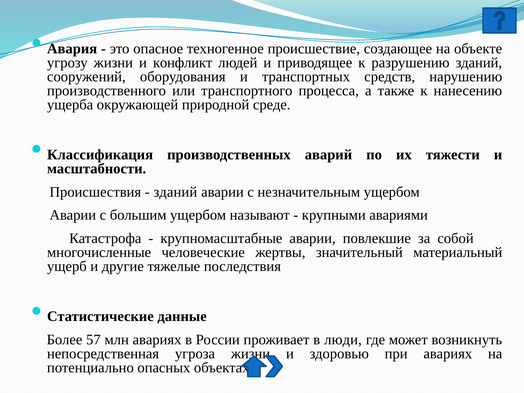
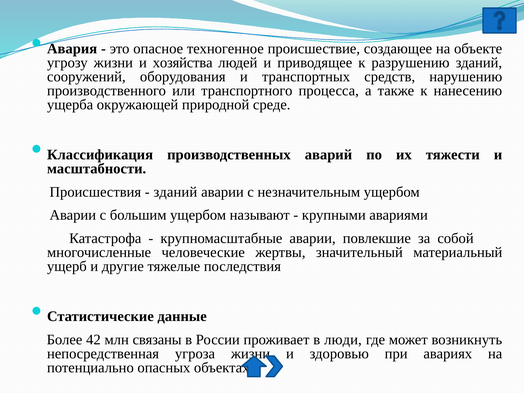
конфликт: конфликт -> хозяйства
57: 57 -> 42
млн авариях: авариях -> связаны
